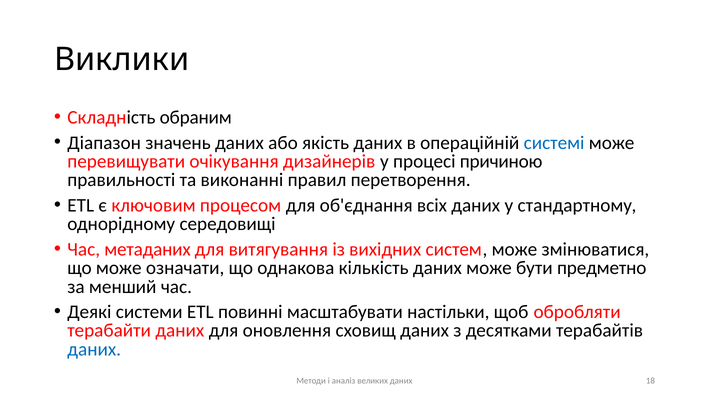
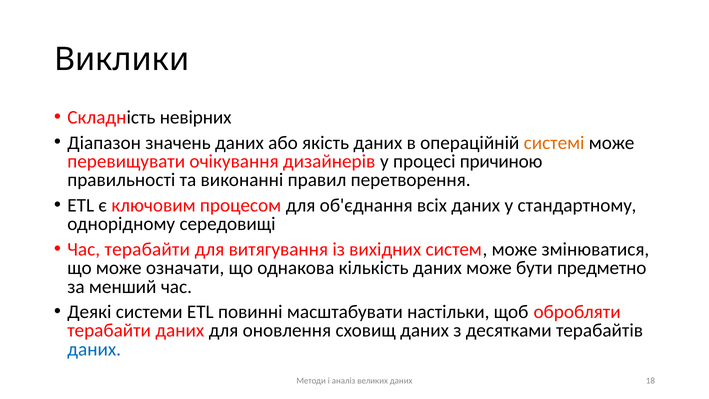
обраним: обраним -> невірних
системі colour: blue -> orange
Час метаданих: метаданих -> терабайти
